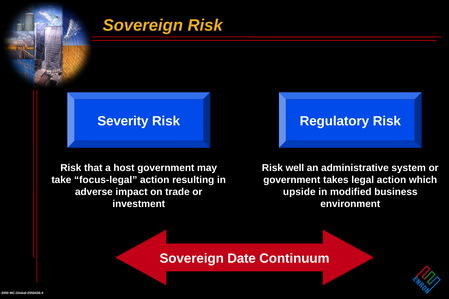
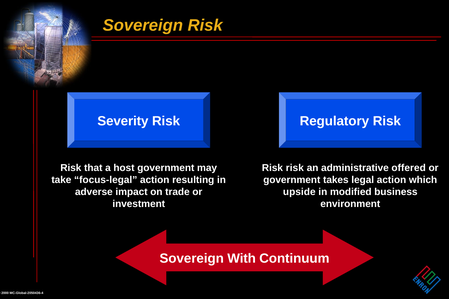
well at (295, 168): well -> risk
system: system -> offered
Date: Date -> With
